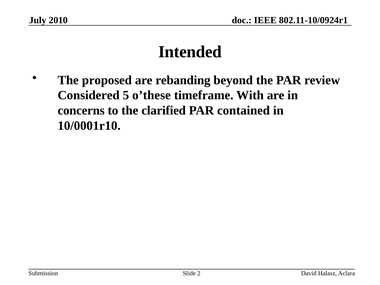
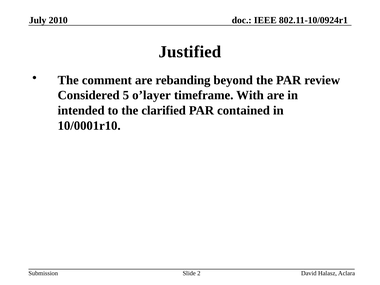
Intended: Intended -> Justified
proposed: proposed -> comment
o’these: o’these -> o’layer
concerns: concerns -> intended
